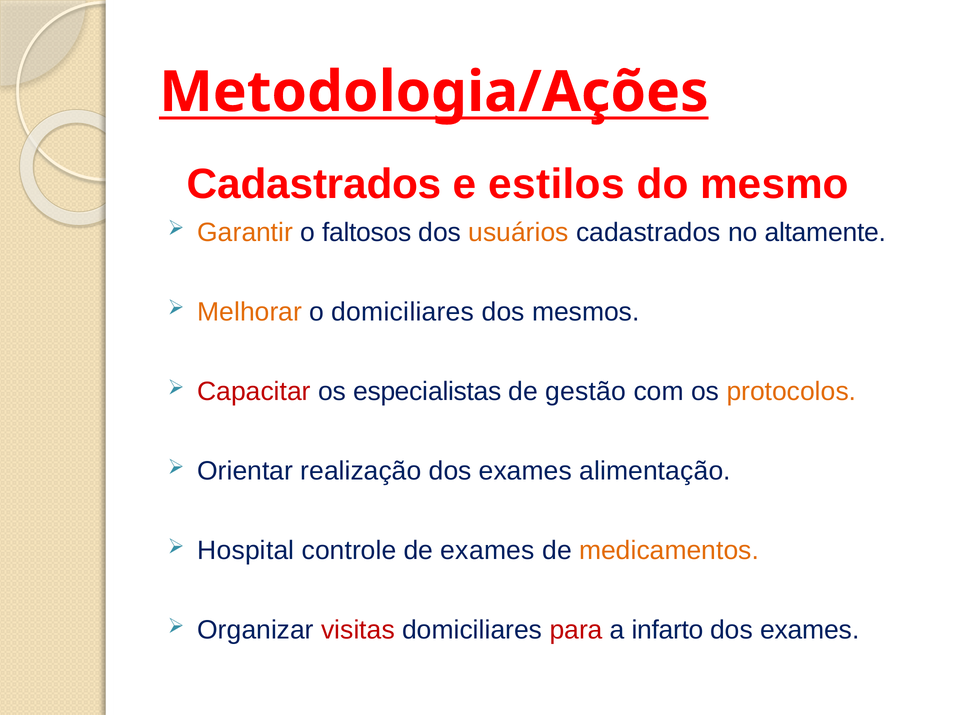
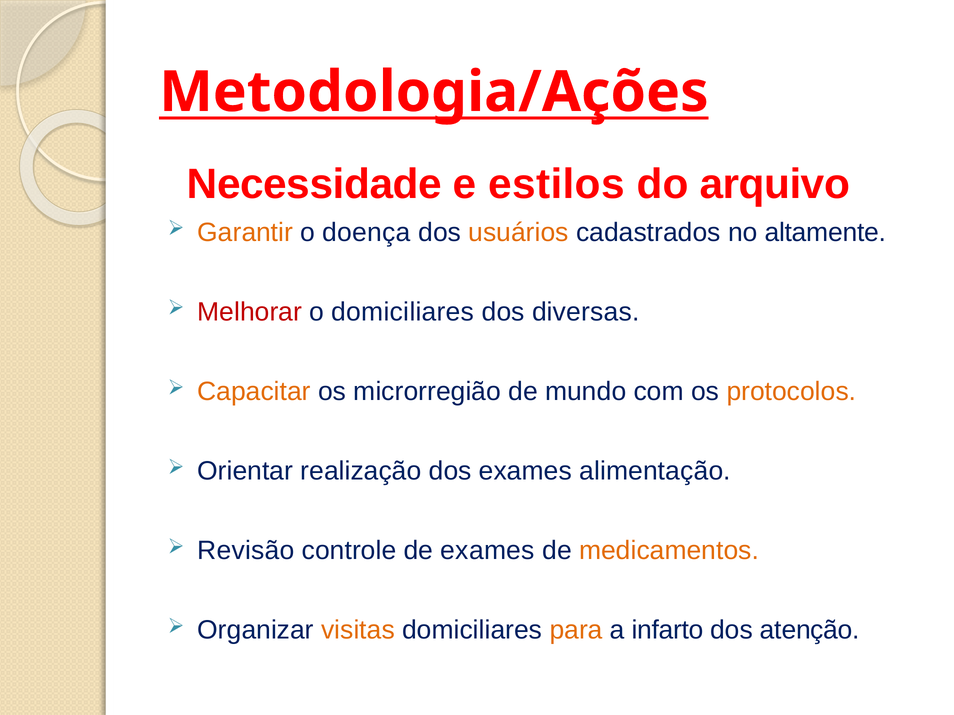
Cadastrados at (314, 184): Cadastrados -> Necessidade
mesmo: mesmo -> arquivo
faltosos: faltosos -> doença
Melhorar colour: orange -> red
mesmos: mesmos -> diversas
Capacitar colour: red -> orange
especialistas: especialistas -> microrregião
gestão: gestão -> mundo
Hospital: Hospital -> Revisão
visitas colour: red -> orange
para colour: red -> orange
exames at (810, 631): exames -> atenção
